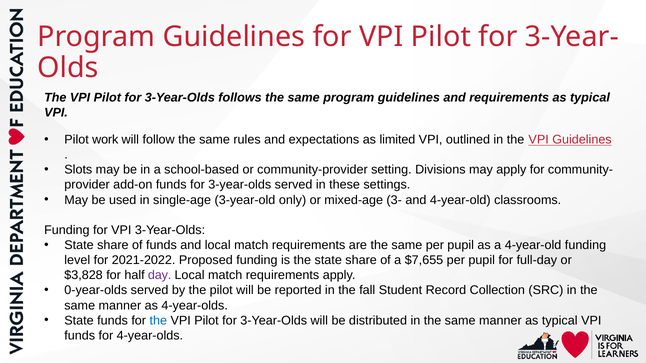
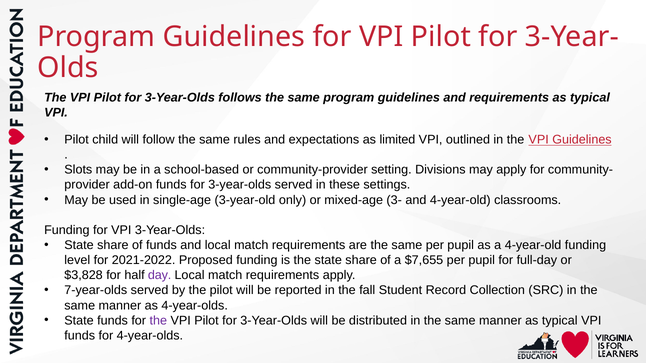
work: work -> child
0-year-olds: 0-year-olds -> 7-year-olds
the at (158, 321) colour: blue -> purple
